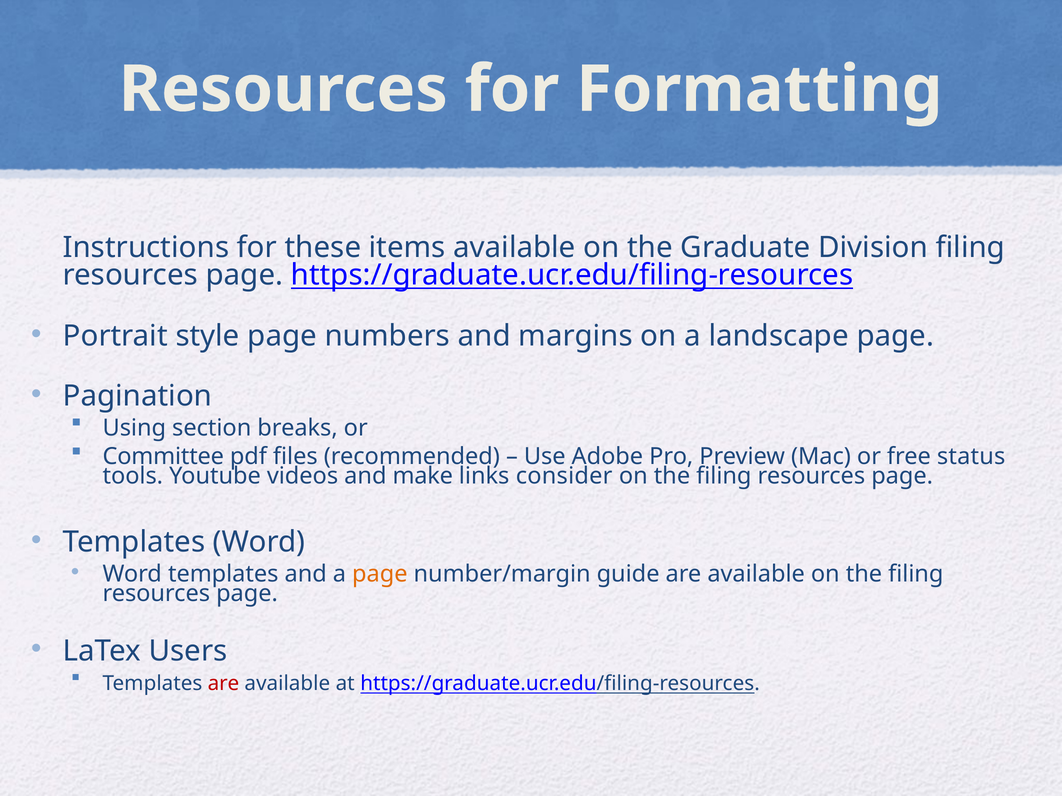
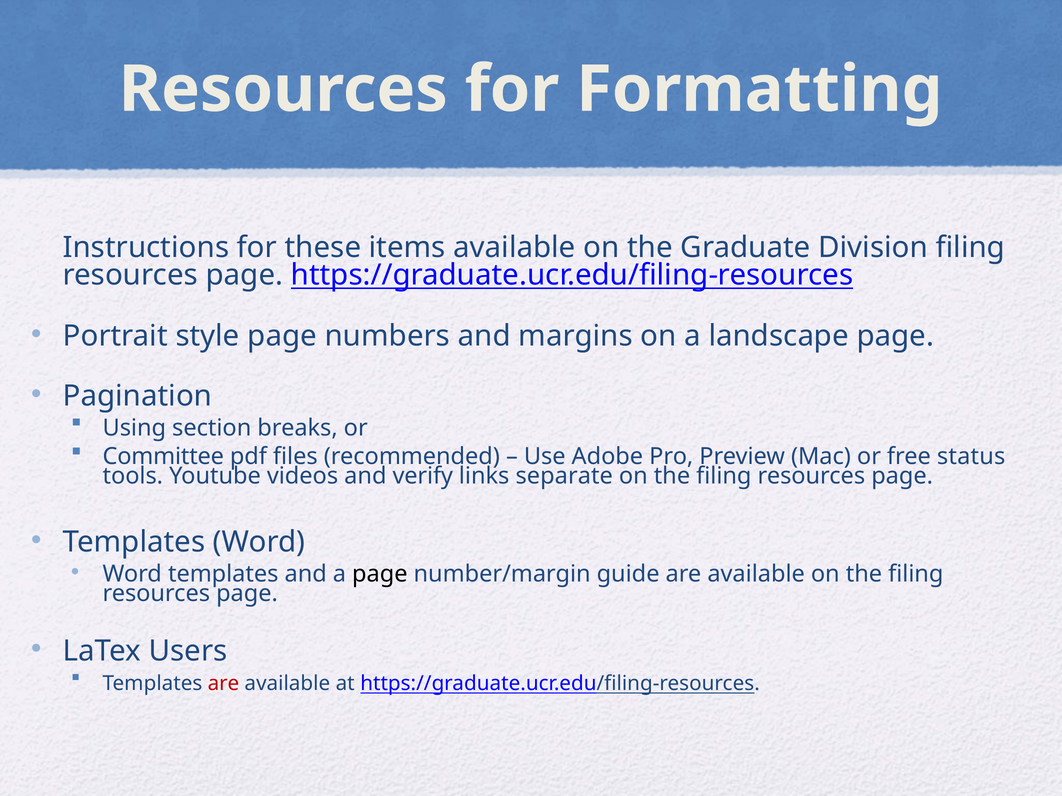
make: make -> verify
consider: consider -> separate
page at (380, 574) colour: orange -> black
